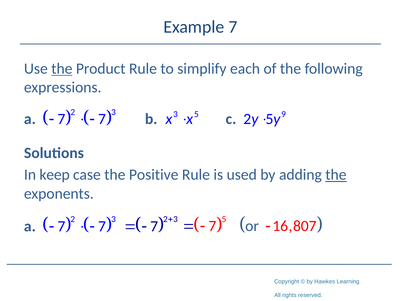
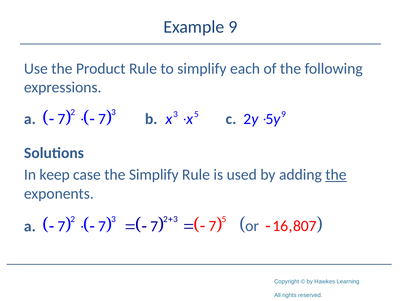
Example 7: 7 -> 9
the at (62, 69) underline: present -> none
the Positive: Positive -> Simplify
